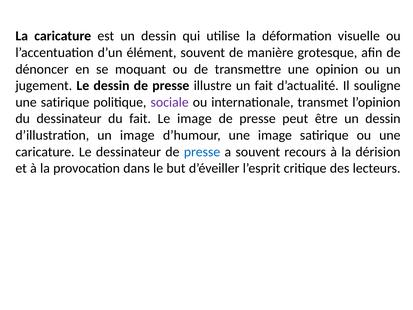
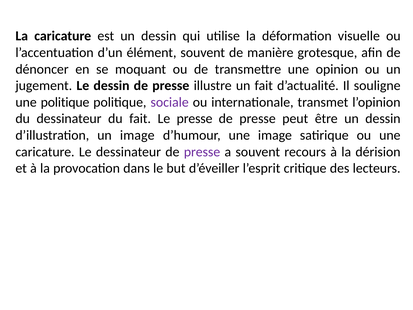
une satirique: satirique -> politique
Le image: image -> presse
presse at (202, 152) colour: blue -> purple
